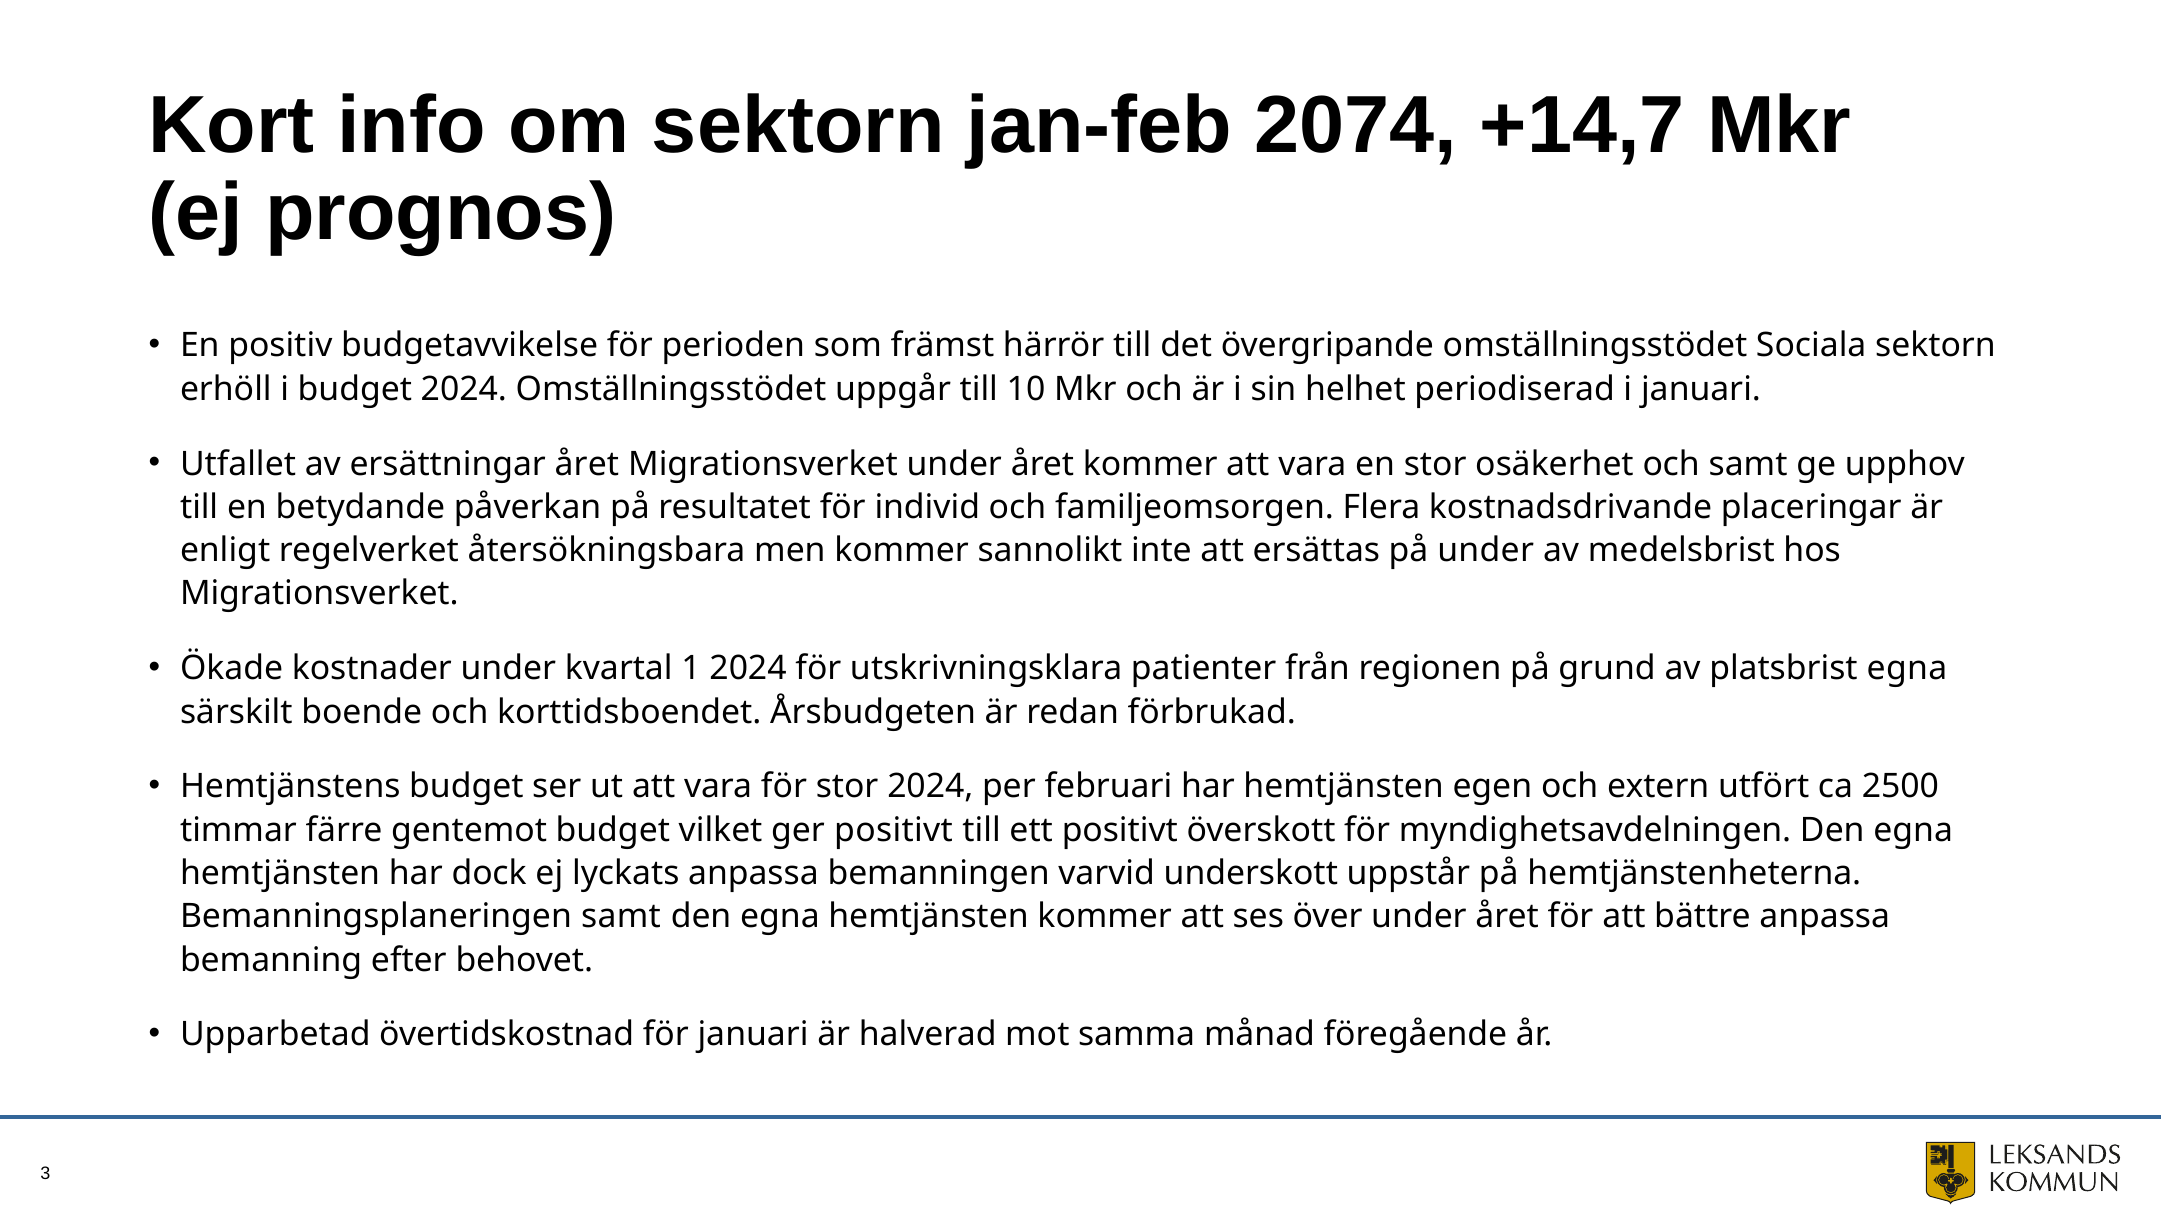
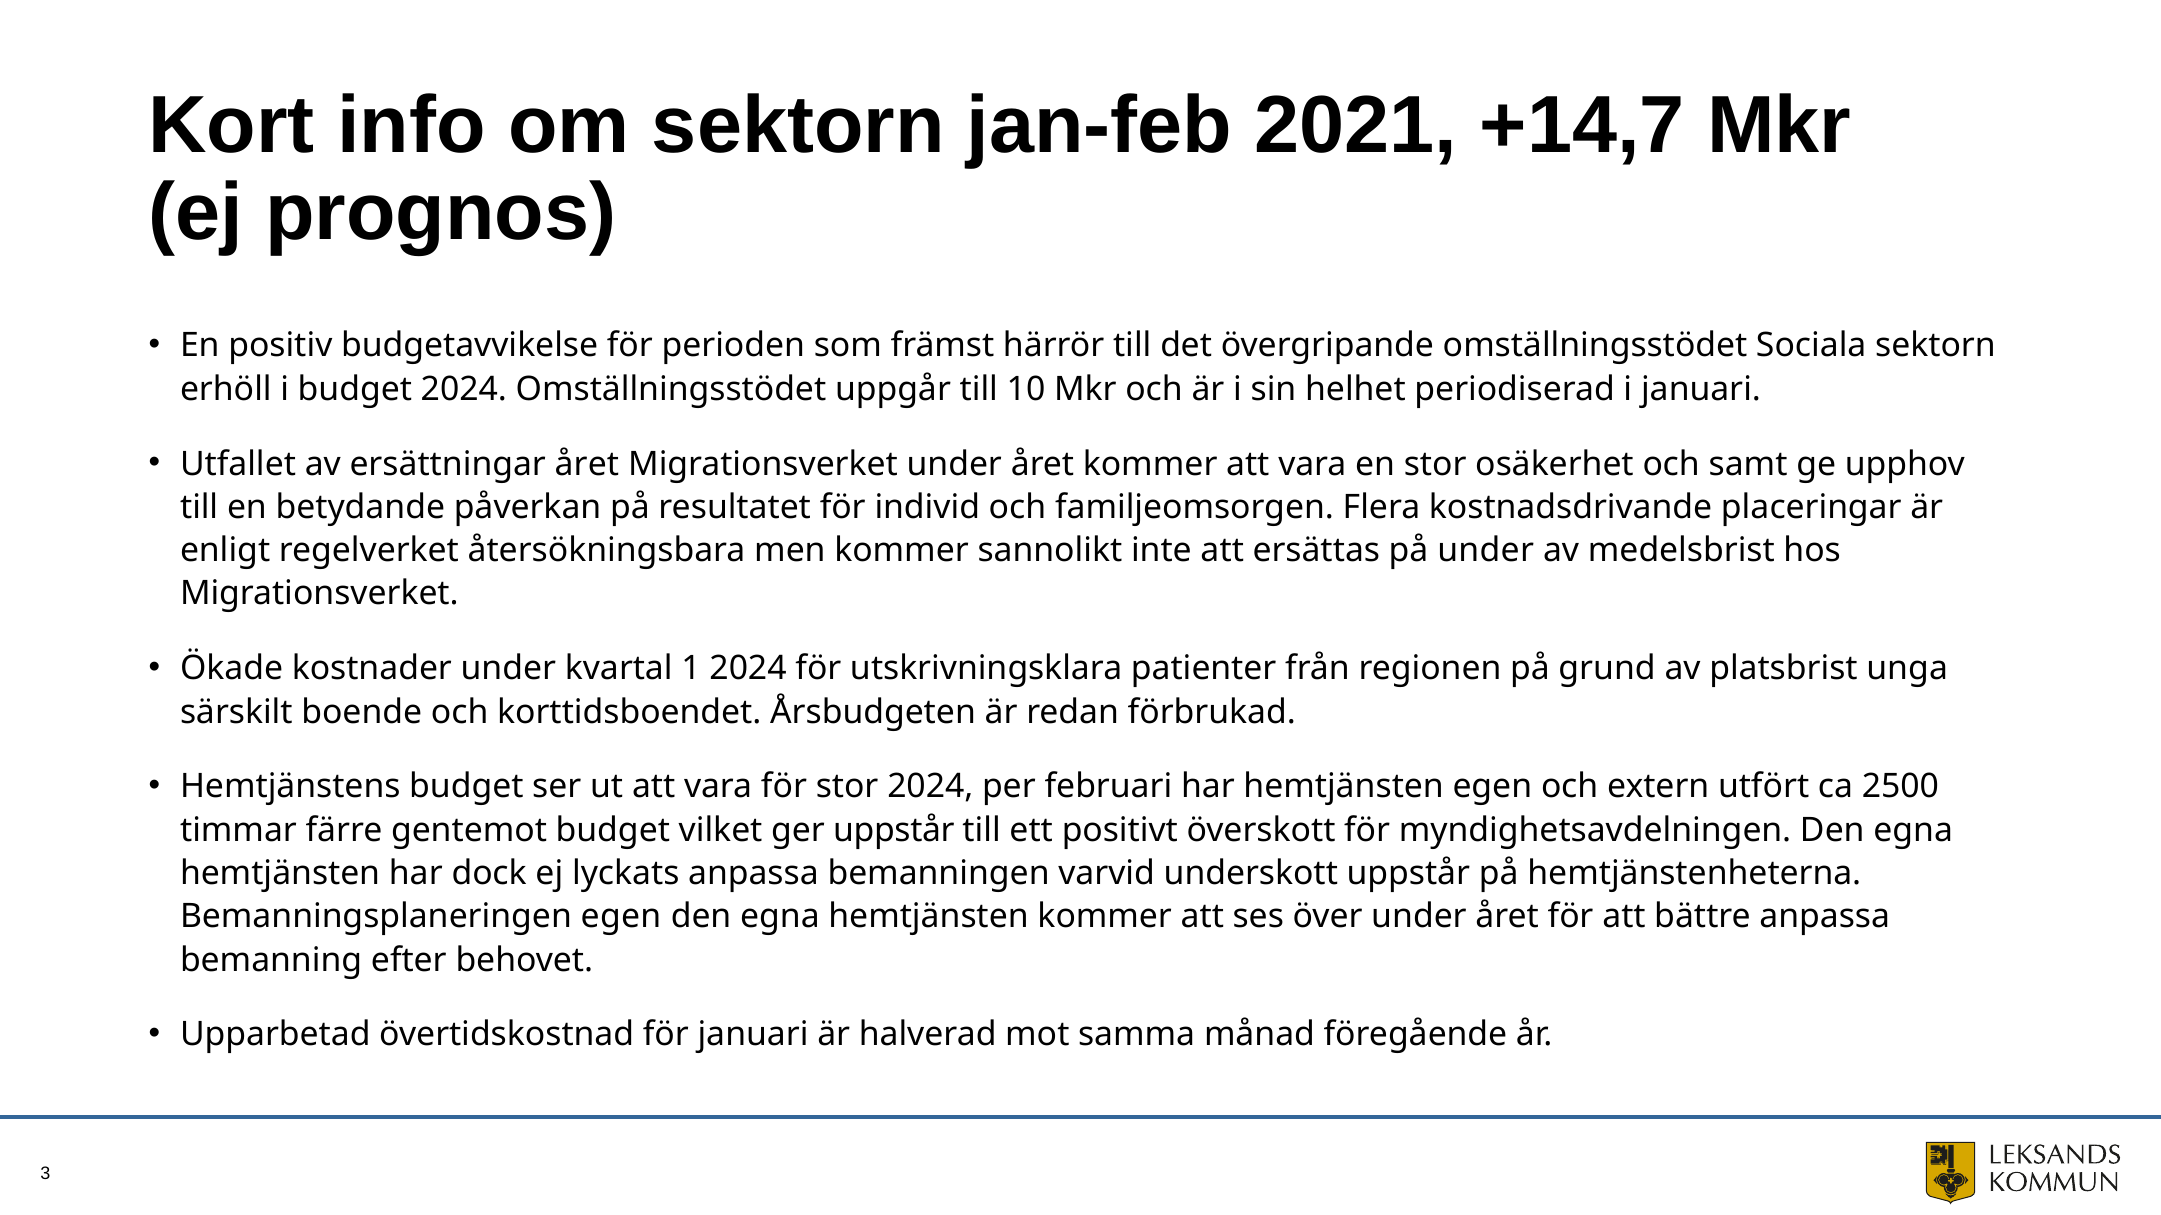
2074: 2074 -> 2021
platsbrist egna: egna -> unga
ger positivt: positivt -> uppstår
Bemanningsplaneringen samt: samt -> egen
